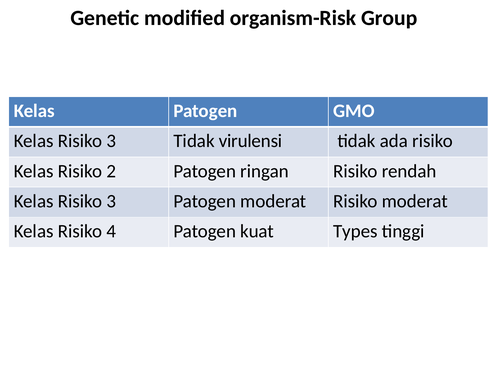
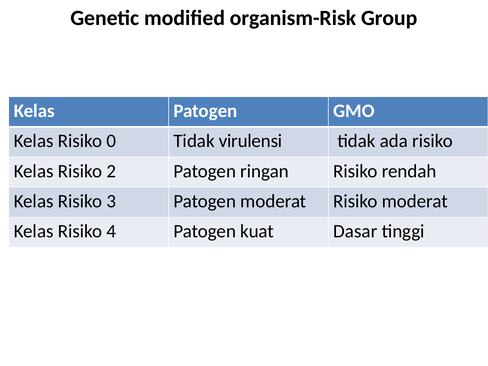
3 at (111, 141): 3 -> 0
Types: Types -> Dasar
